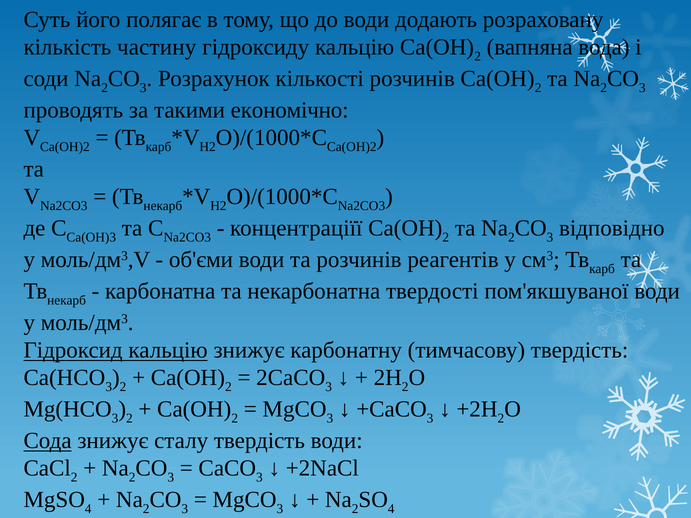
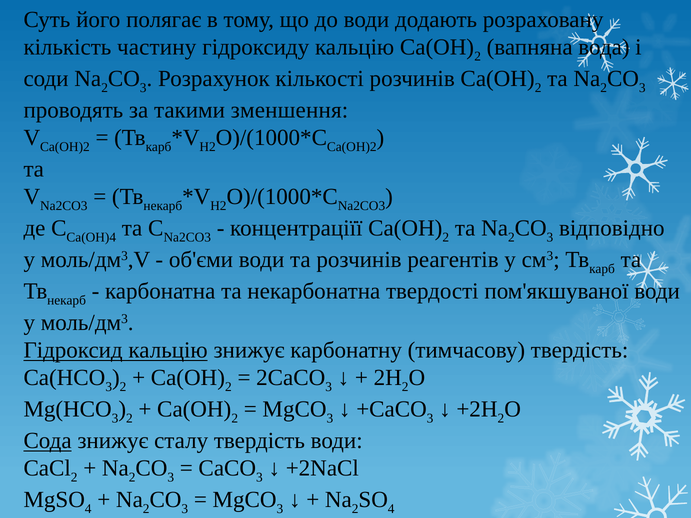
економічно: економічно -> зменшення
Са(ОН)3: Са(ОН)3 -> Са(ОН)4
